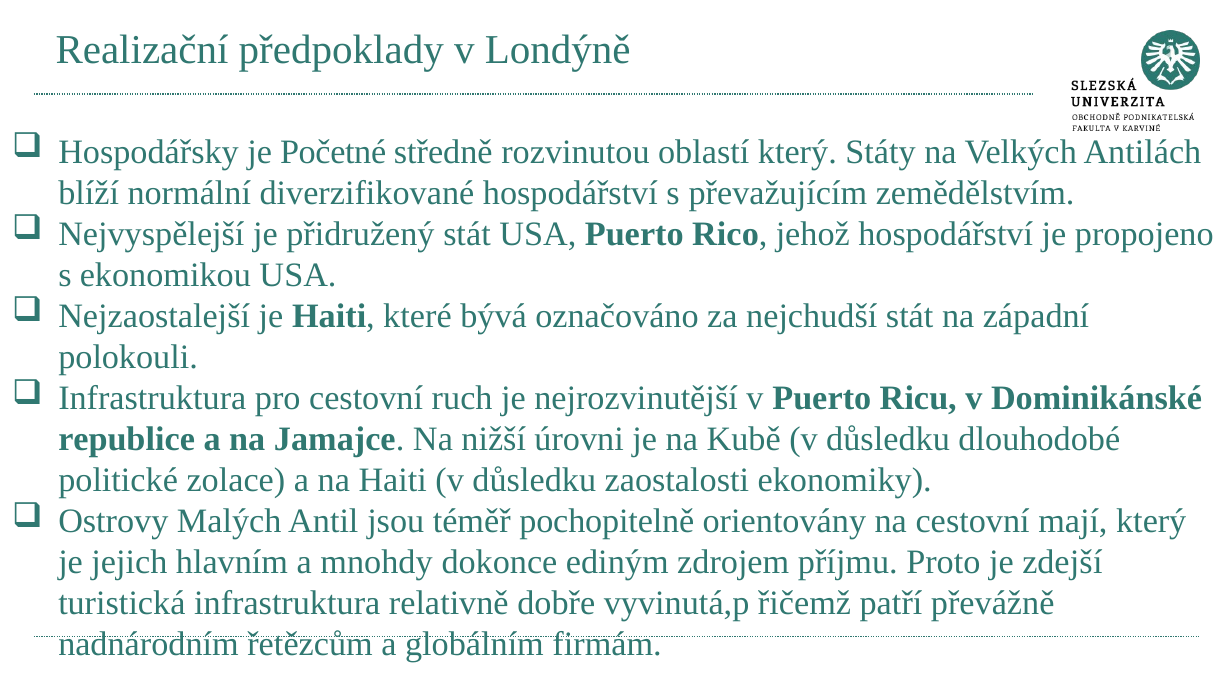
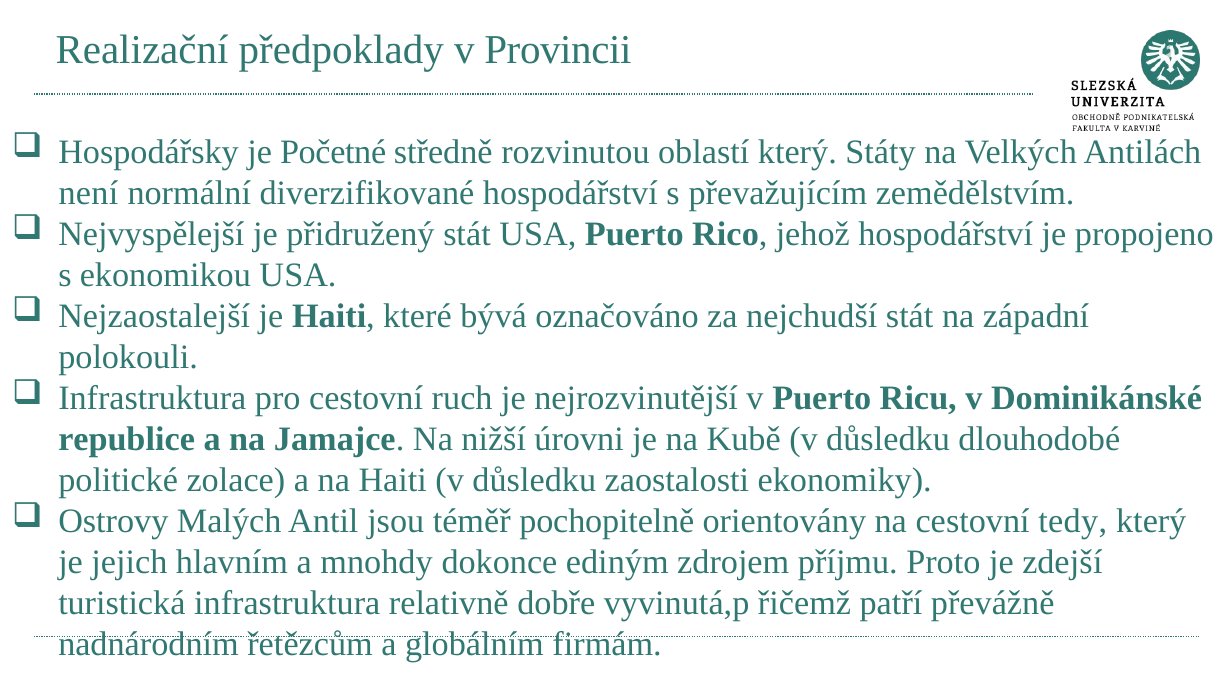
Londýně: Londýně -> Provincii
blíží: blíží -> není
mají: mají -> tedy
